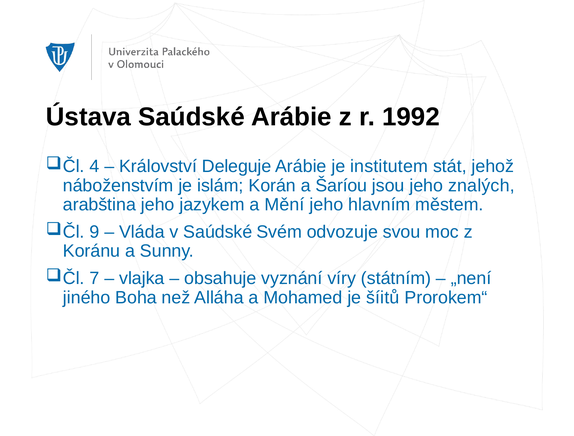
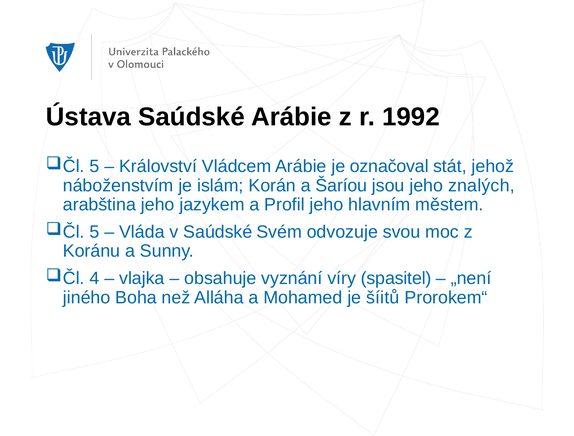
4 at (94, 166): 4 -> 5
Deleguje: Deleguje -> Vládcem
institutem: institutem -> označoval
Mění: Mění -> Profil
9 at (94, 232): 9 -> 5
7: 7 -> 4
státním: státním -> spasitel
